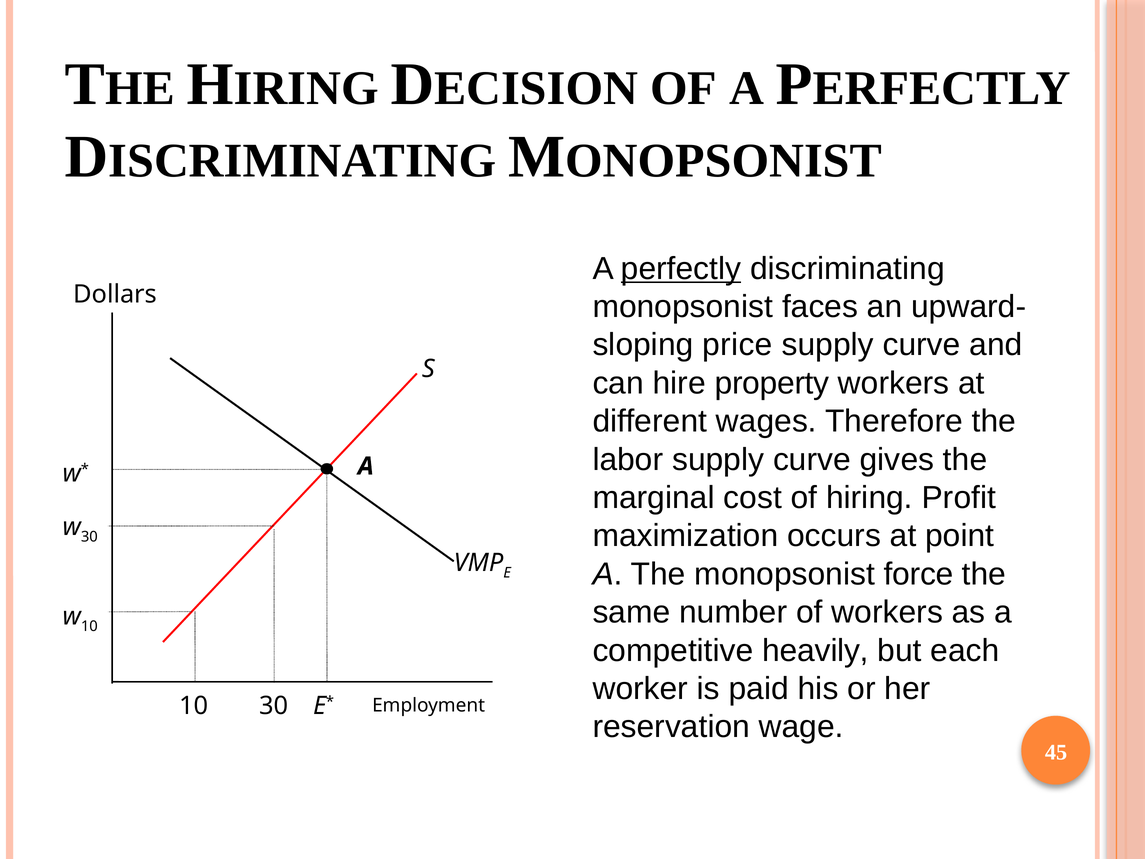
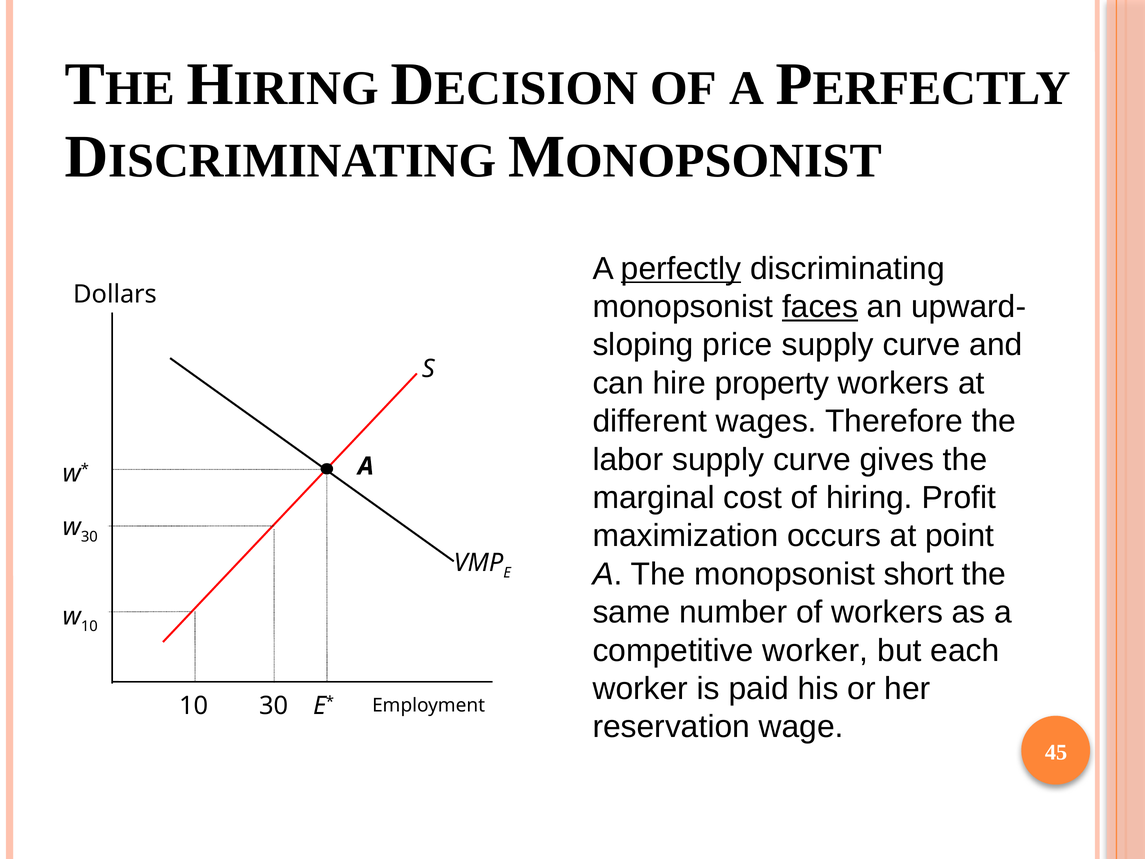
faces underline: none -> present
force: force -> short
competitive heavily: heavily -> worker
